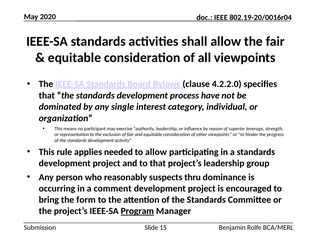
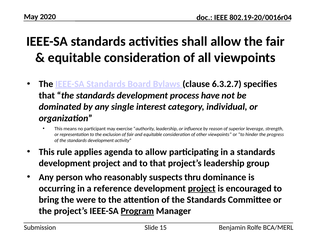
4.2.2.0: 4.2.2.0 -> 6.3.2.7
needed: needed -> agenda
comment: comment -> reference
project at (202, 188) underline: none -> present
form: form -> were
